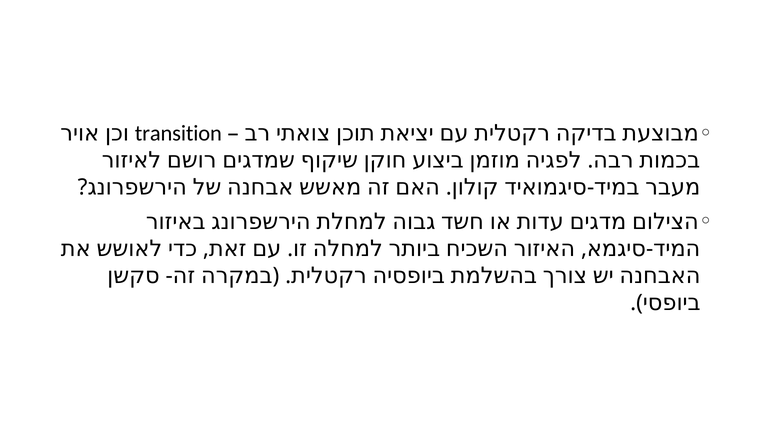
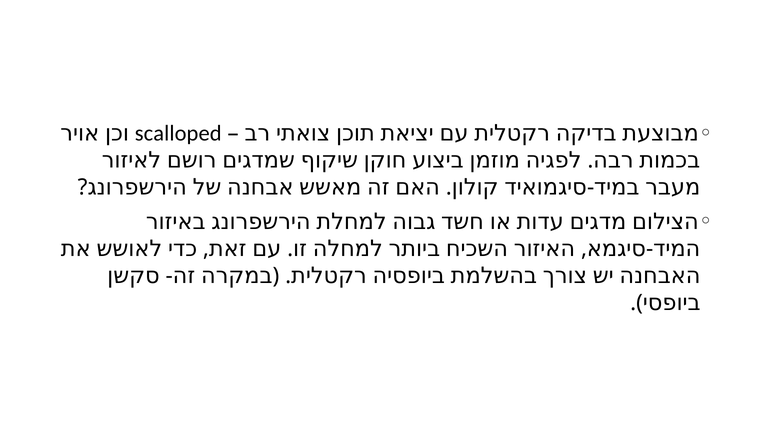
transition: transition -> scalloped
